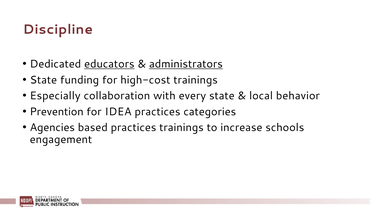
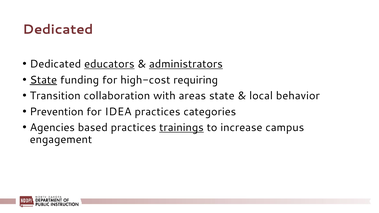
Discipline at (58, 30): Discipline -> Dedicated
State at (43, 80) underline: none -> present
high-cost trainings: trainings -> requiring
Especially: Especially -> Transition
every: every -> areas
trainings at (182, 128) underline: none -> present
schools: schools -> campus
